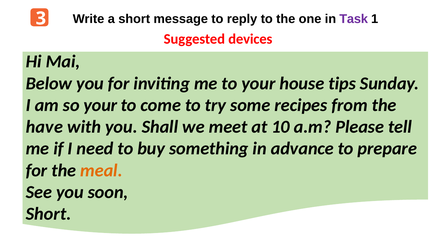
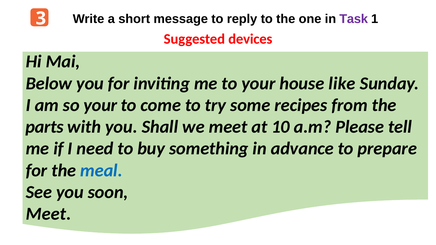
tips: tips -> like
have: have -> parts
meal colour: orange -> blue
Short at (49, 214): Short -> Meet
